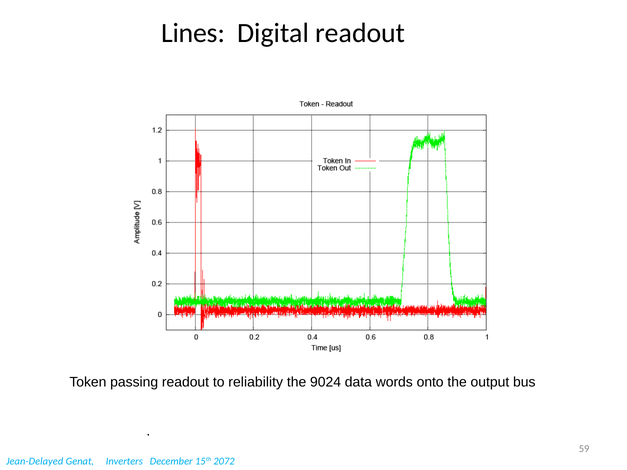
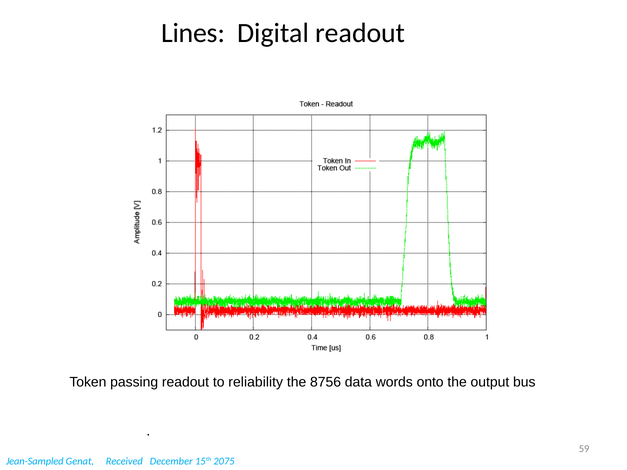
9024: 9024 -> 8756
Jean-Delayed: Jean-Delayed -> Jean-Sampled
Inverters: Inverters -> Received
2072: 2072 -> 2075
